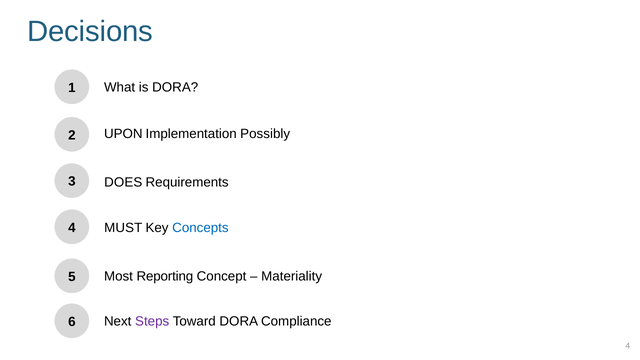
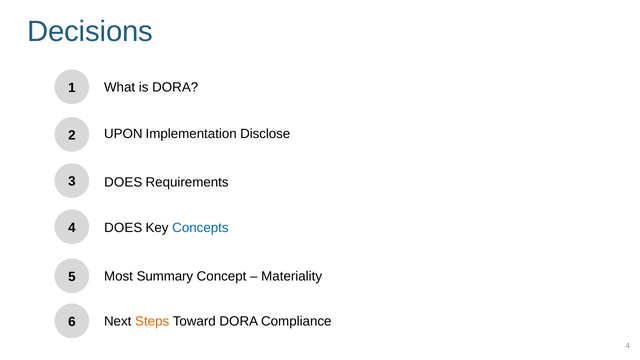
Possibly: Possibly -> Disclose
MUST at (123, 228): MUST -> DOES
Reporting: Reporting -> Summary
Steps colour: purple -> orange
